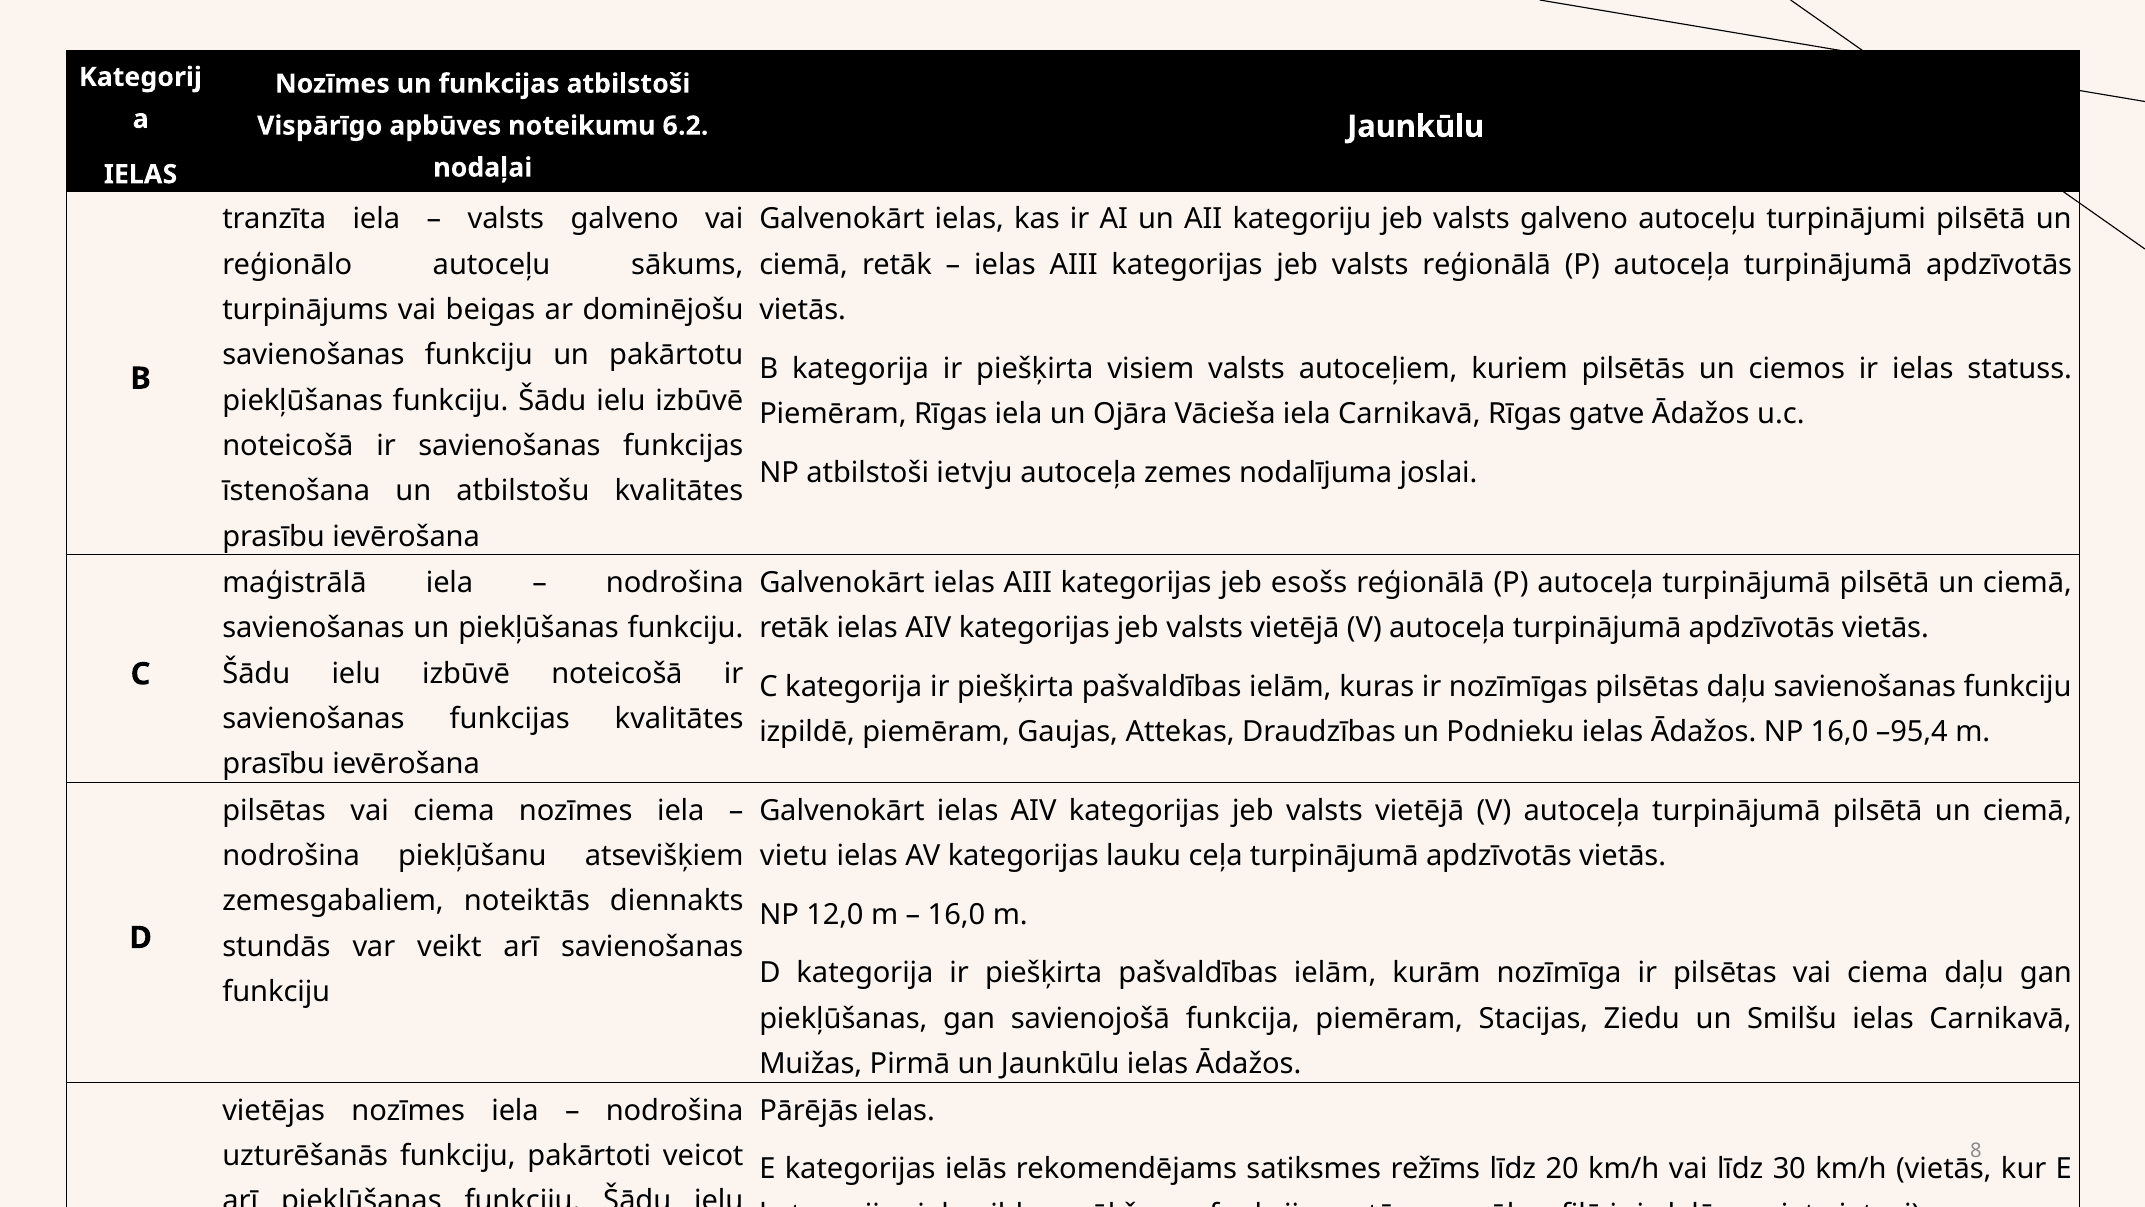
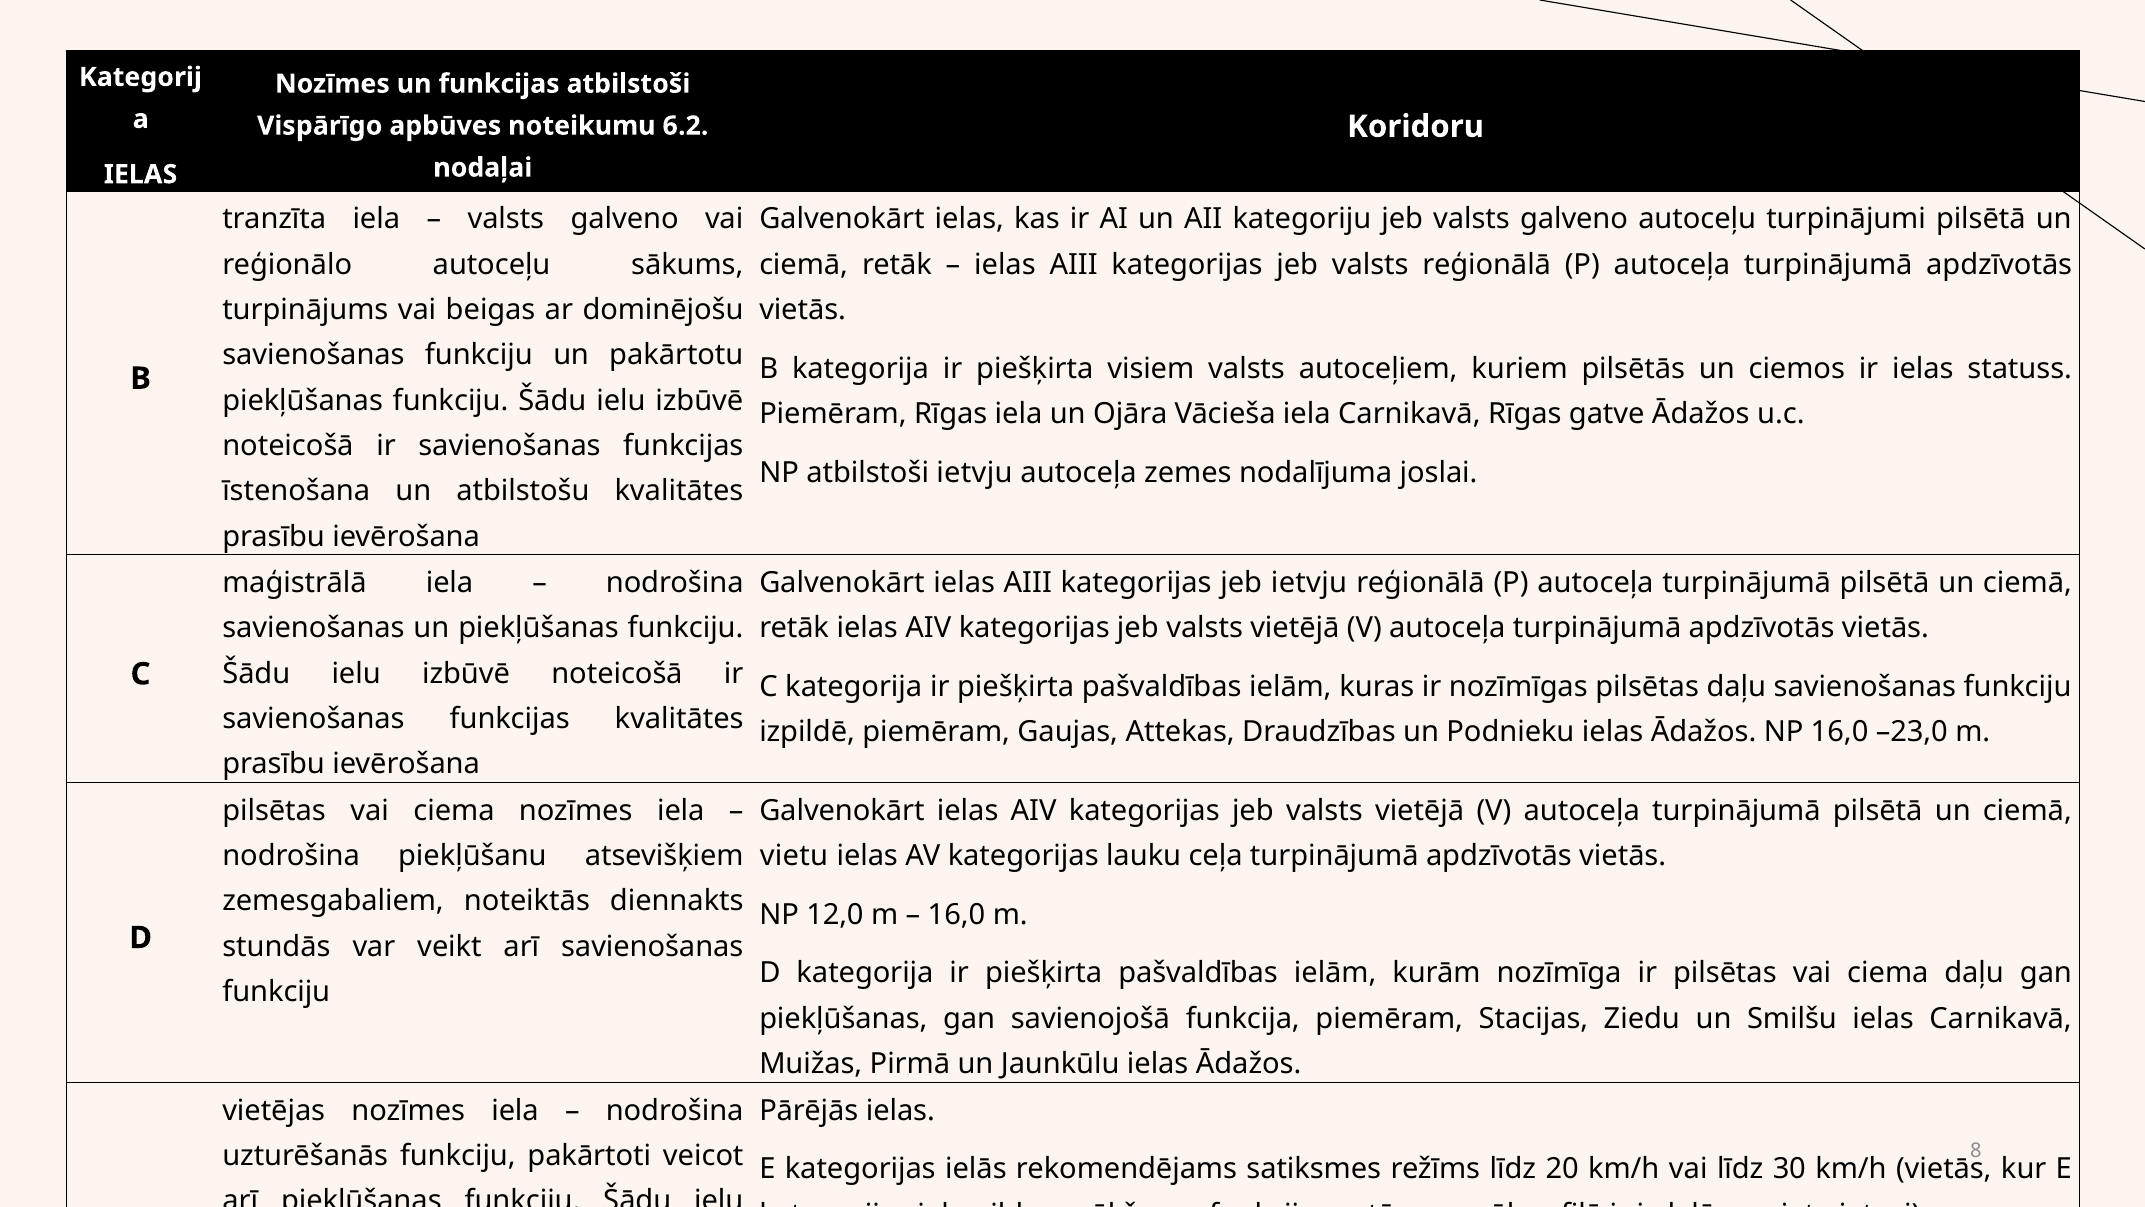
Jaunkūlu at (1416, 126): Jaunkūlu -> Koridoru
jeb esošs: esošs -> ietvju
–95,4: –95,4 -> –23,0
